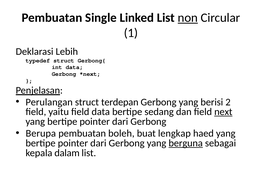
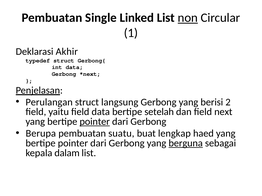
Lebih: Lebih -> Akhir
terdepan: terdepan -> langsung
sedang: sedang -> setelah
next underline: present -> none
pointer at (95, 122) underline: none -> present
boleh: boleh -> suatu
